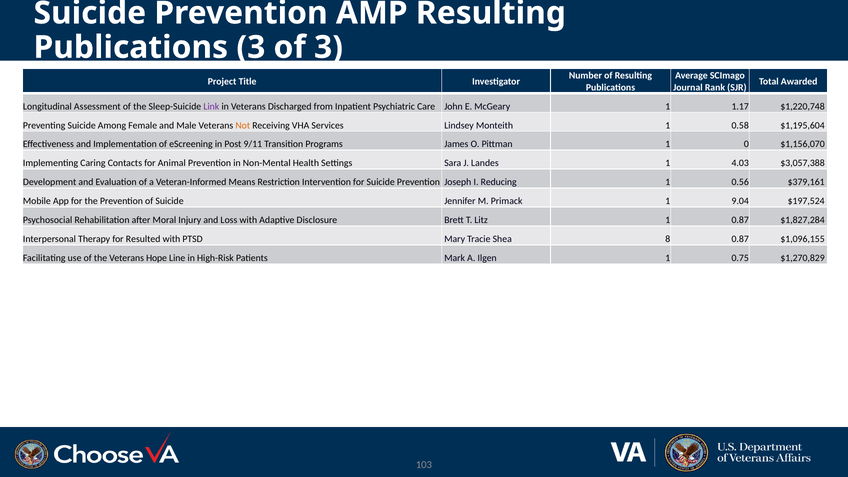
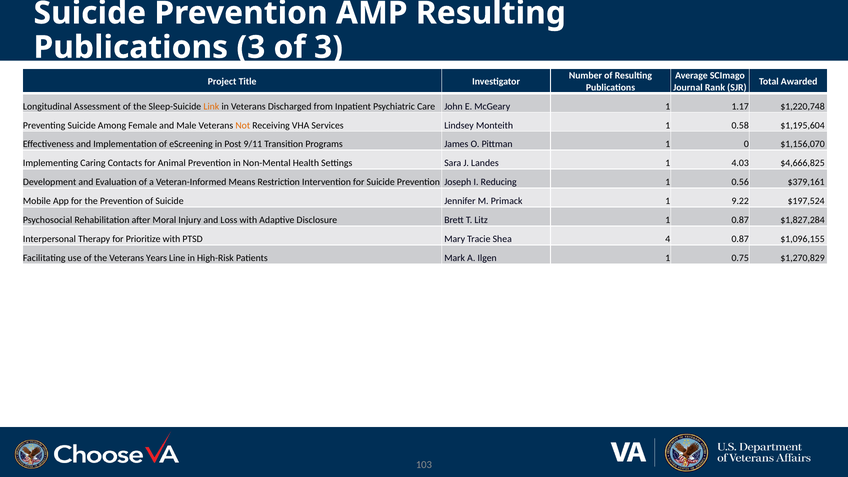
Link colour: purple -> orange
$3,057,388: $3,057,388 -> $4,666,825
9.04: 9.04 -> 9.22
Resulted: Resulted -> Prioritize
8: 8 -> 4
Hope: Hope -> Years
